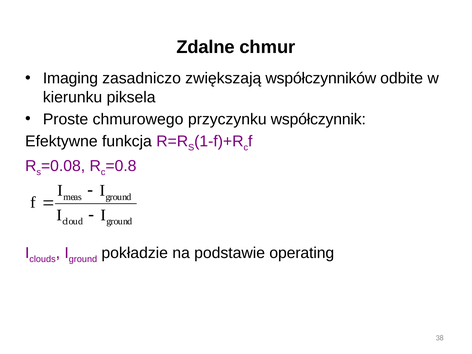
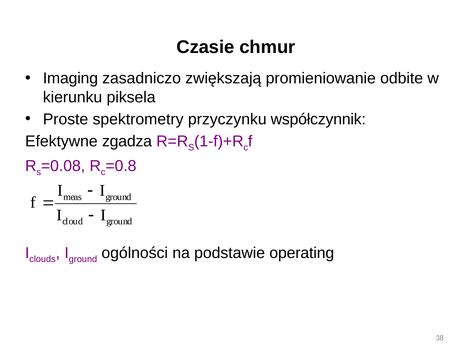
Zdalne: Zdalne -> Czasie
współczynników: współczynników -> promieniowanie
chmurowego: chmurowego -> spektrometry
funkcja: funkcja -> zgadza
pokładzie: pokładzie -> ogólności
